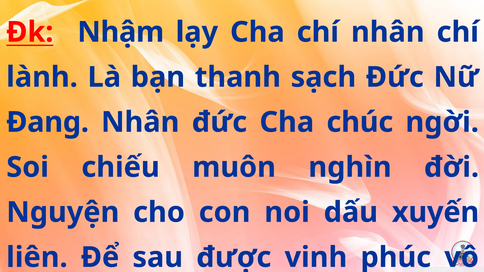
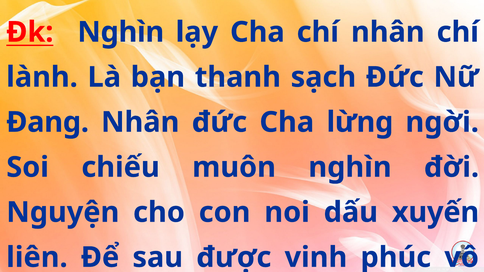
Đk Nhậm: Nhậm -> Nghìn
chúc: chúc -> lừng
